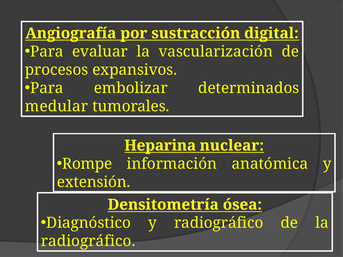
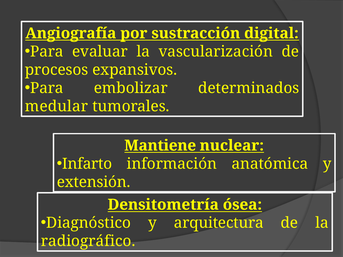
Heparina: Heparina -> Mantiene
Rompe: Rompe -> Infarto
y radiográfico: radiográfico -> arquitectura
